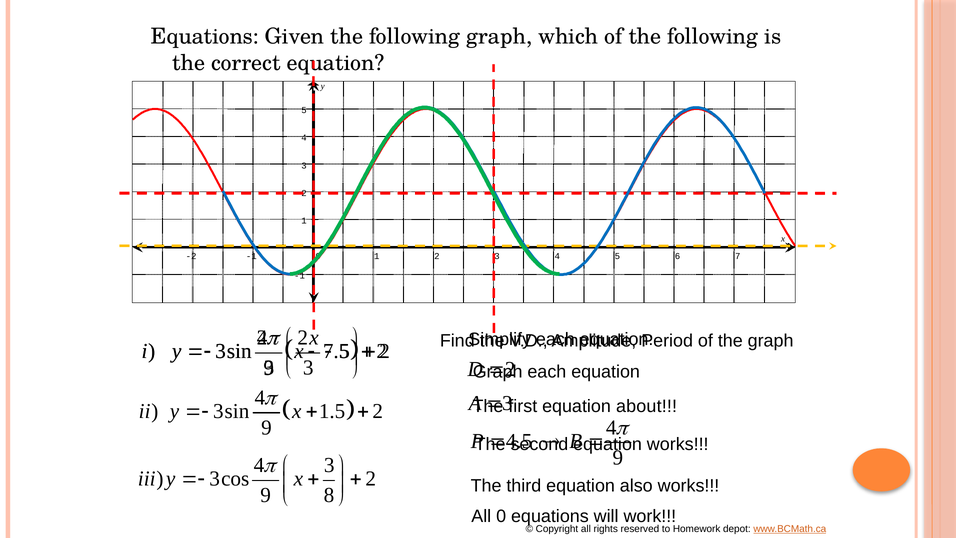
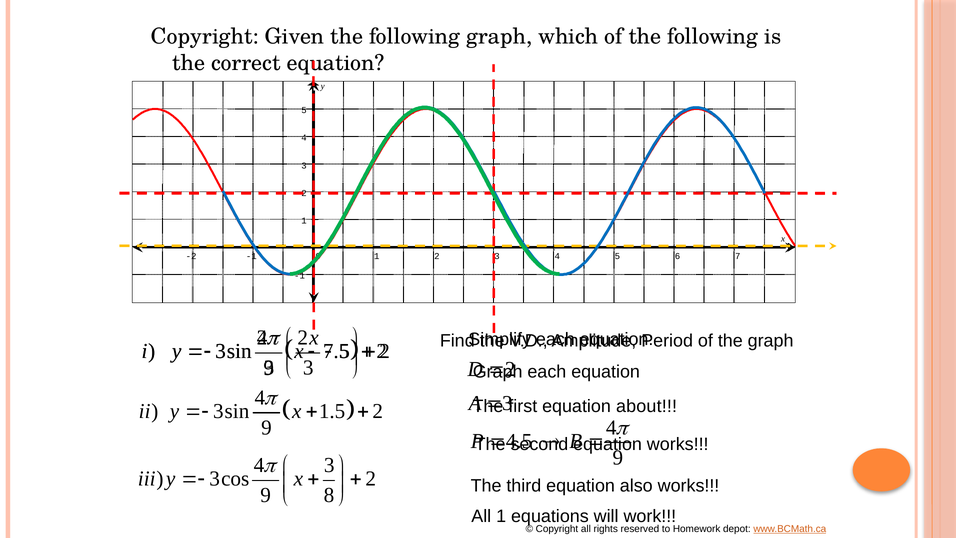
Equations at (205, 37): Equations -> Copyright
All 0: 0 -> 1
